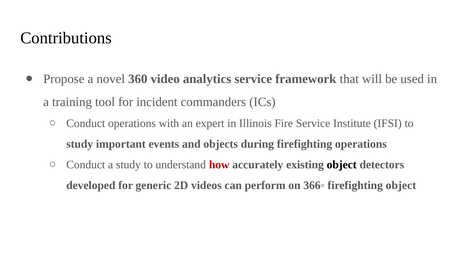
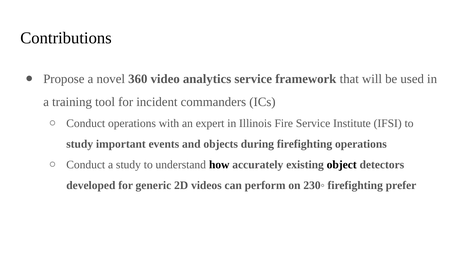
how colour: red -> black
366◦: 366◦ -> 230◦
firefighting object: object -> prefer
